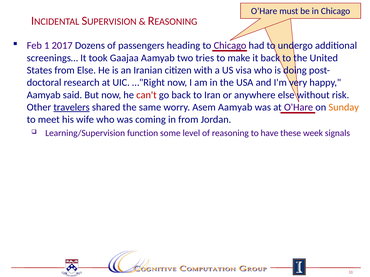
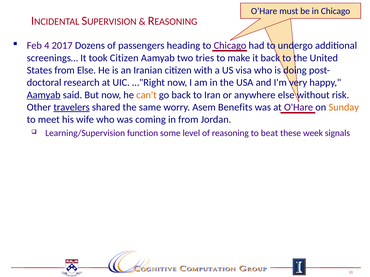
1: 1 -> 4
took Gaajaa: Gaajaa -> Citizen
Aamyab at (44, 95) underline: none -> present
can't colour: red -> orange
Asem Aamyab: Aamyab -> Benefits
have: have -> beat
